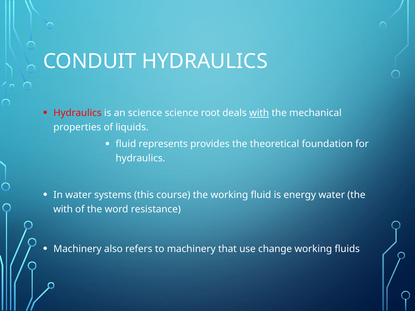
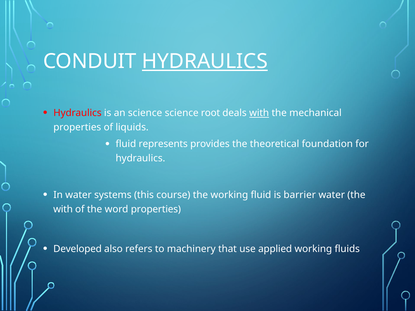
HYDRAULICS at (205, 61) underline: none -> present
energy: energy -> barrier
word resistance: resistance -> properties
Machinery at (77, 249): Machinery -> Developed
change: change -> applied
